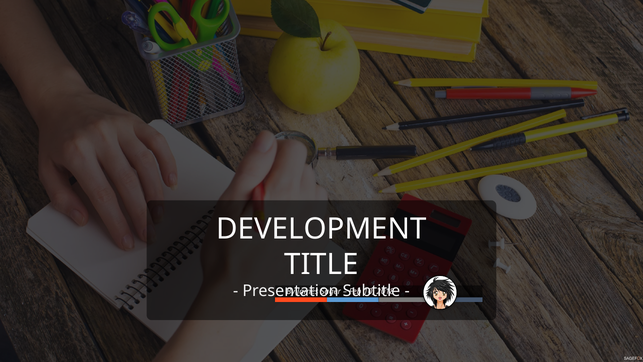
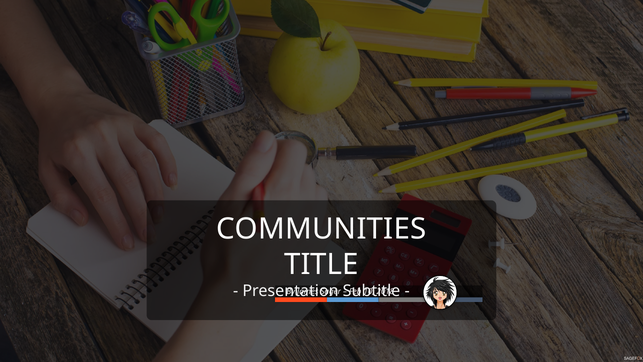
DEVELOPMENT: DEVELOPMENT -> COMMUNITIES
